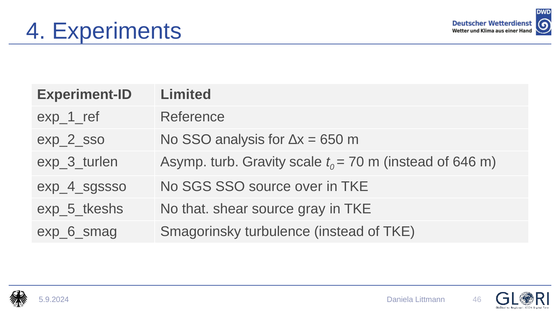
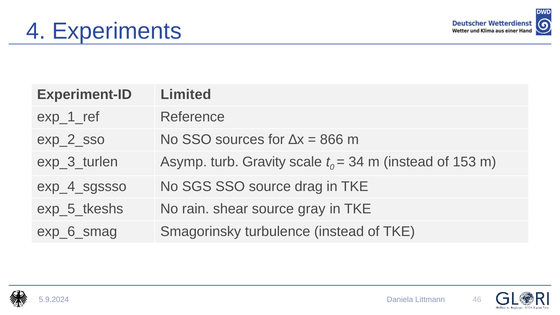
analysis: analysis -> sources
650: 650 -> 866
70: 70 -> 34
646: 646 -> 153
over: over -> drag
that: that -> rain
